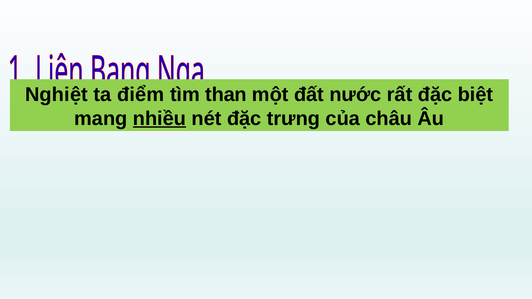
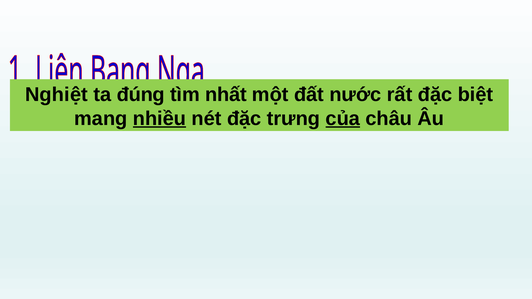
điểm: điểm -> đúng
than: than -> nhất
của underline: none -> present
